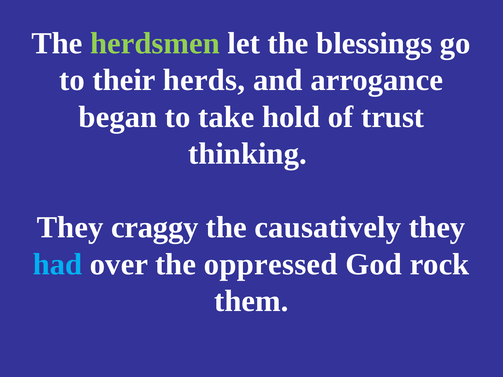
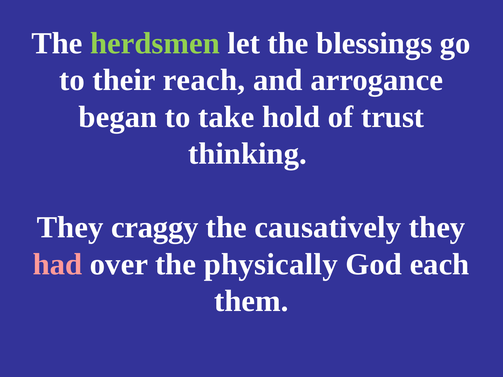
herds: herds -> reach
had colour: light blue -> pink
oppressed: oppressed -> physically
rock: rock -> each
